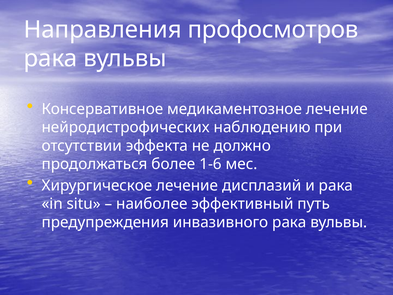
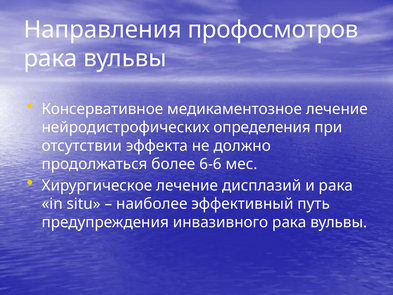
наблюдению: наблюдению -> определения
1-6: 1-6 -> 6-6
